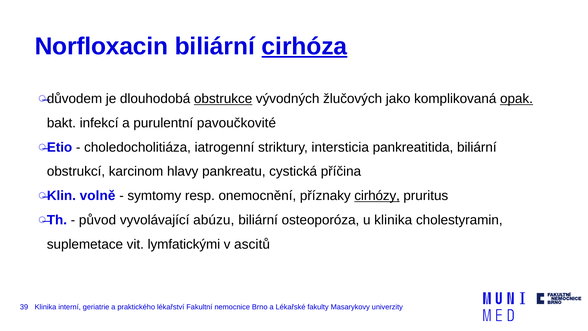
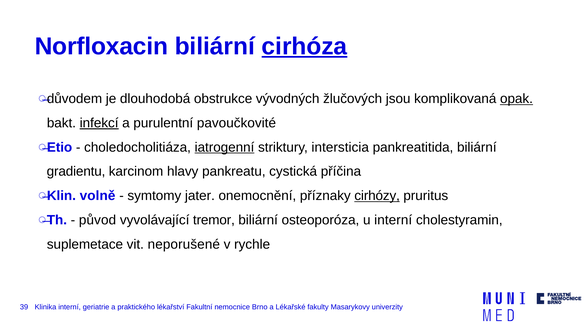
obstrukce underline: present -> none
jako: jako -> jsou
infekcí underline: none -> present
iatrogenní underline: none -> present
obstrukcí: obstrukcí -> gradientu
resp: resp -> jater
abúzu: abúzu -> tremor
u klinika: klinika -> interní
lymfatickými: lymfatickými -> neporušené
ascitů: ascitů -> rychle
